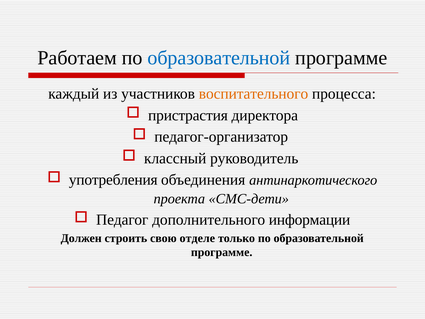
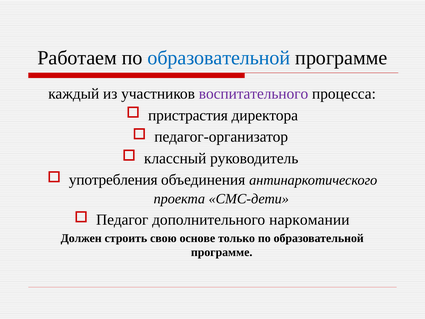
воспитательного colour: orange -> purple
информации: информации -> наркомании
отделе: отделе -> основе
